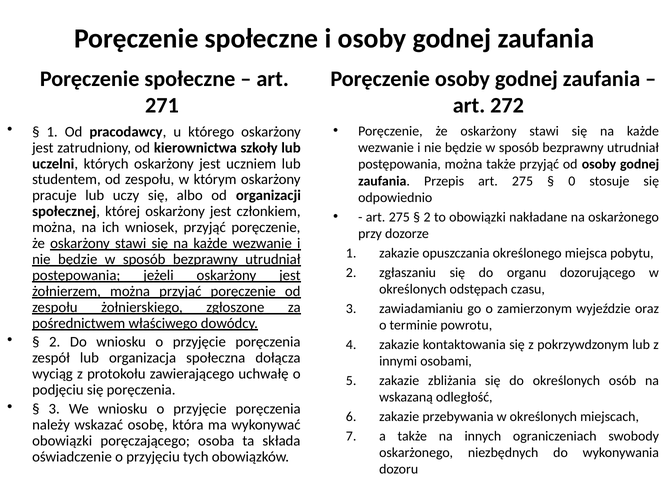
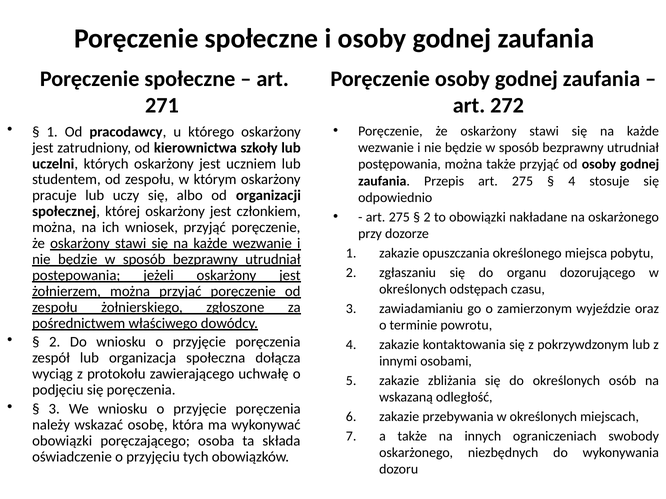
0 at (572, 181): 0 -> 4
